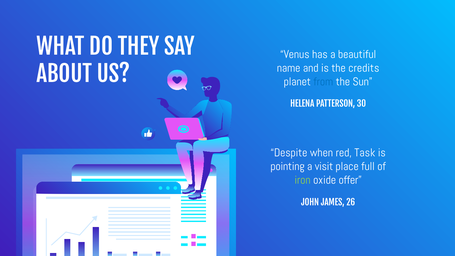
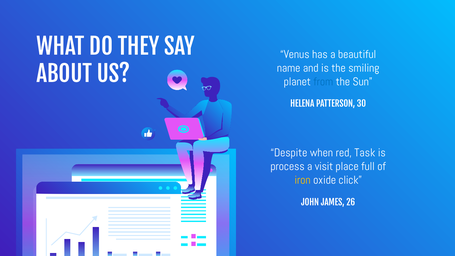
credits: credits -> smiling
pointing: pointing -> process
iron colour: light green -> yellow
offer: offer -> click
